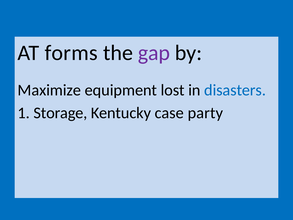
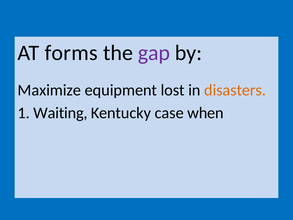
disasters colour: blue -> orange
Storage: Storage -> Waiting
party: party -> when
